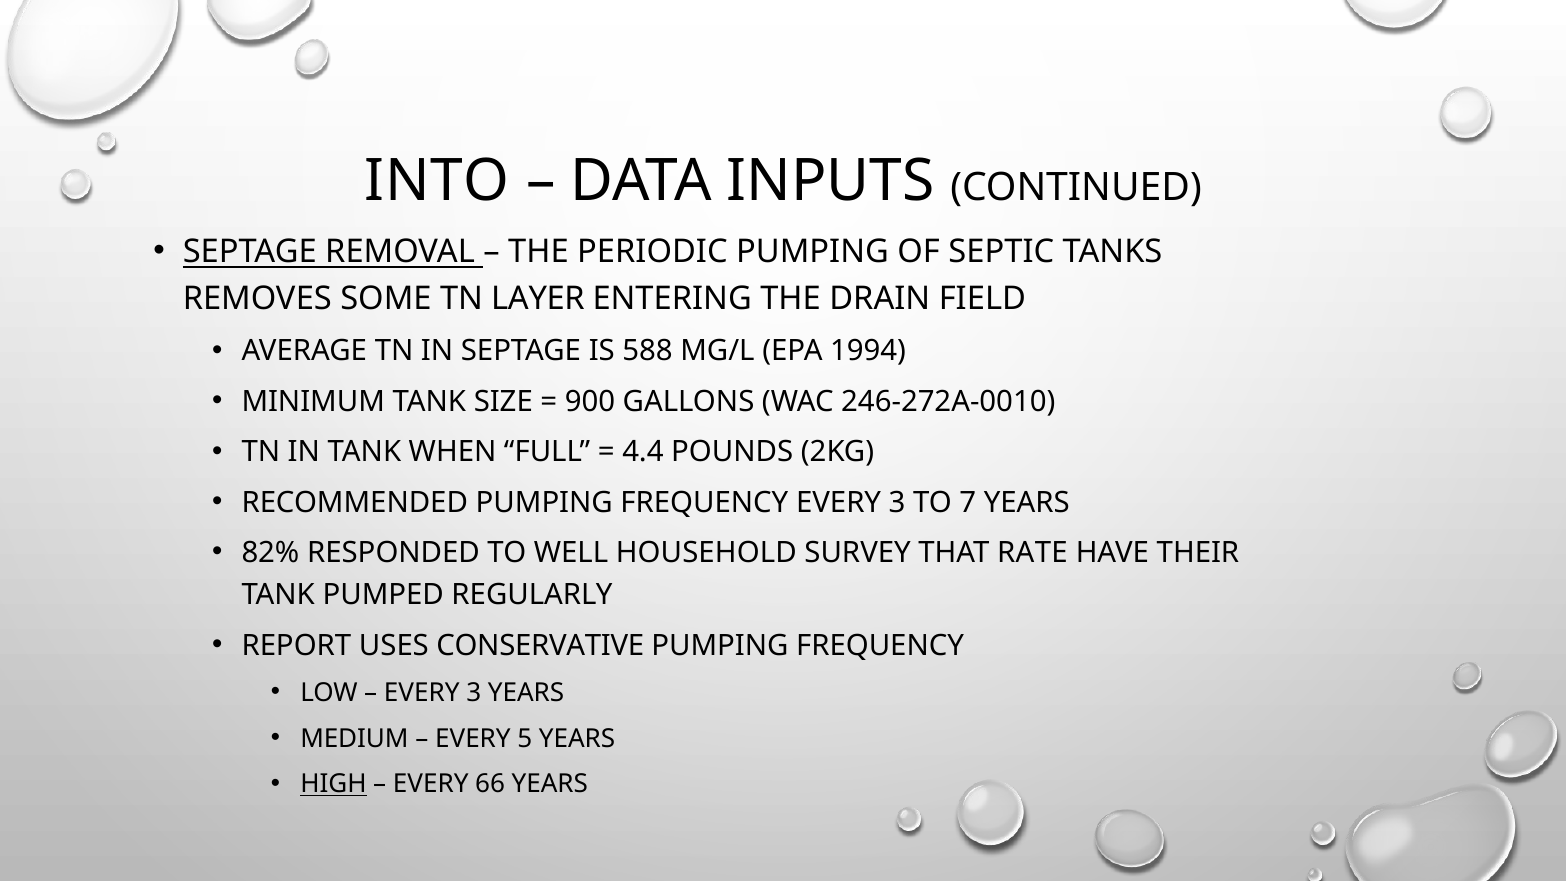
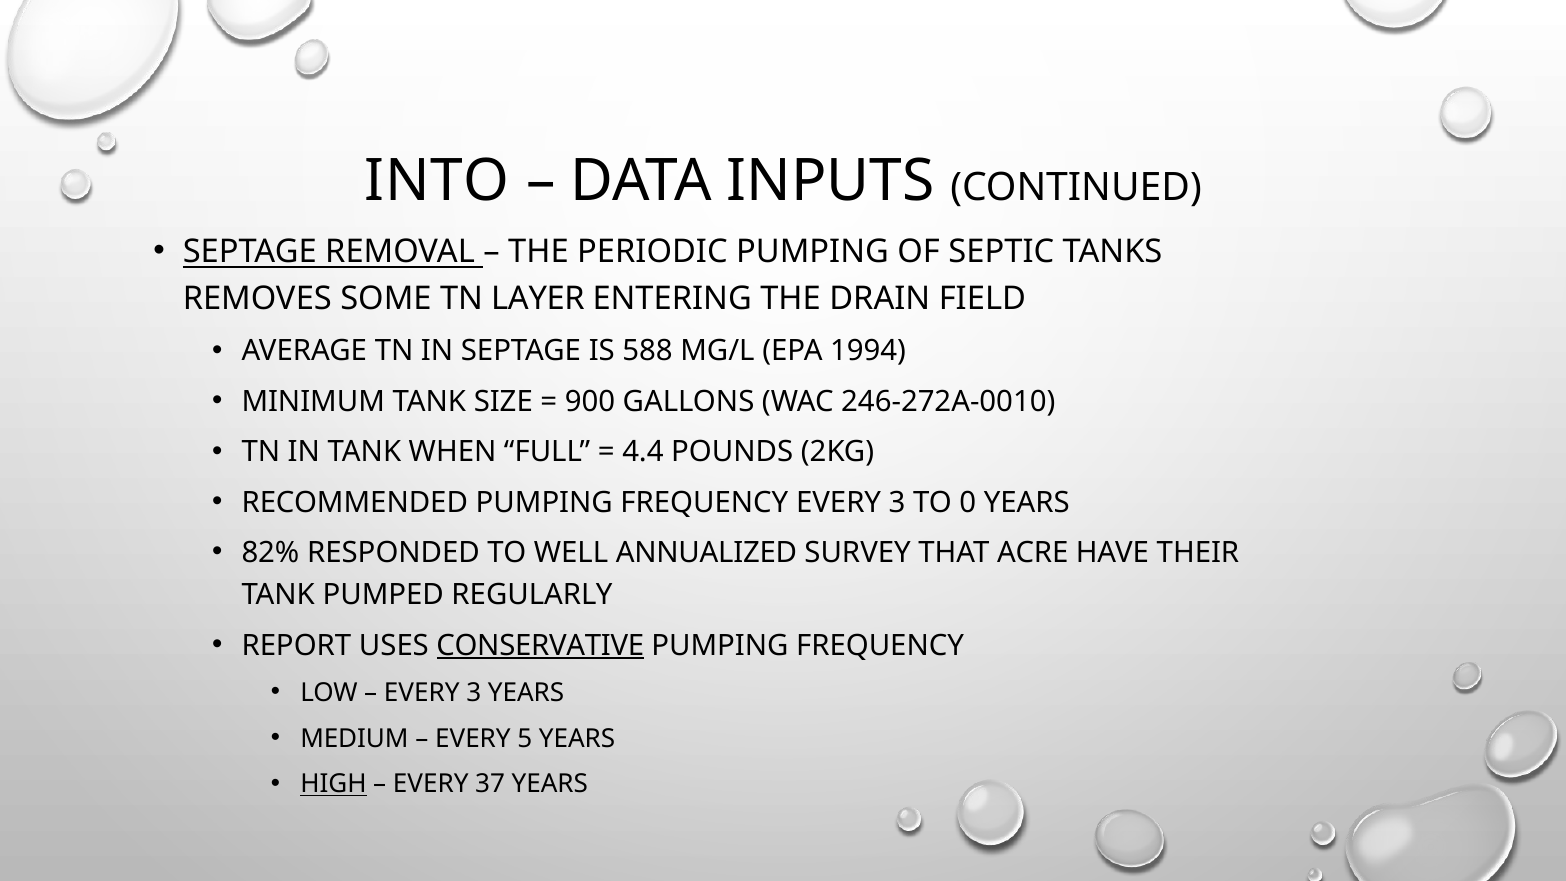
7: 7 -> 0
HOUSEHOLD: HOUSEHOLD -> ANNUALIZED
RATE: RATE -> ACRE
CONSERVATIVE underline: none -> present
66: 66 -> 37
